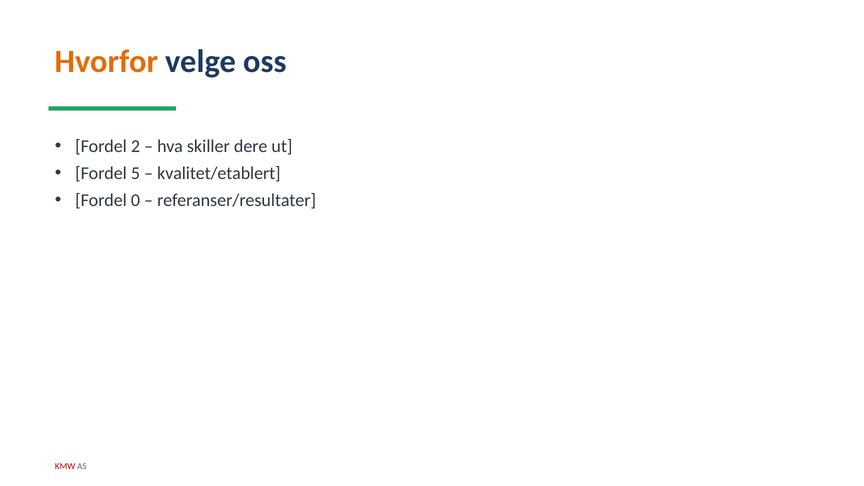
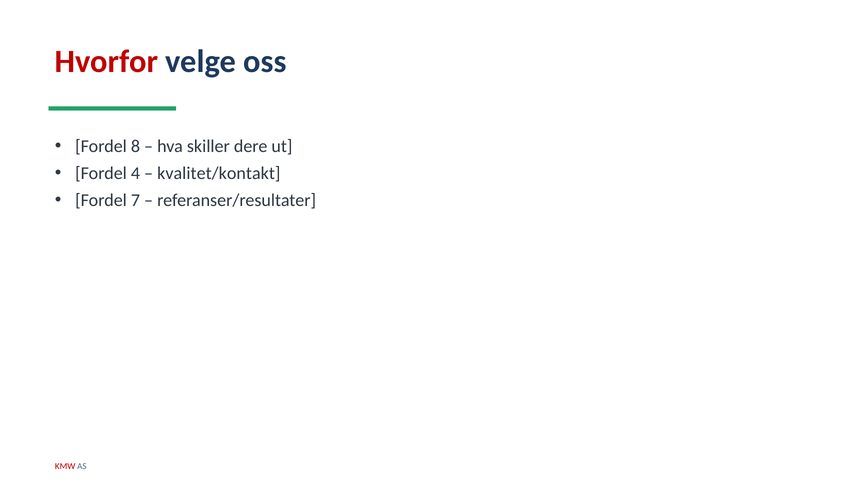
Hvorfor colour: orange -> red
2: 2 -> 8
5: 5 -> 4
kvalitet/etablert: kvalitet/etablert -> kvalitet/kontakt
0: 0 -> 7
